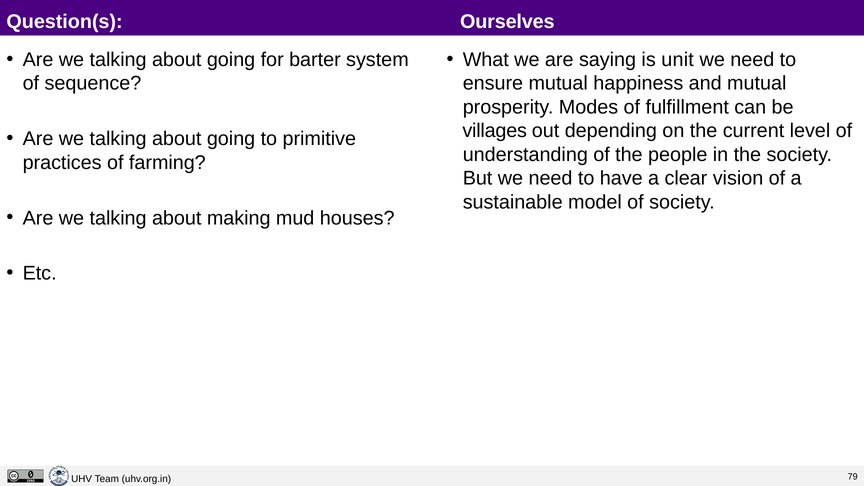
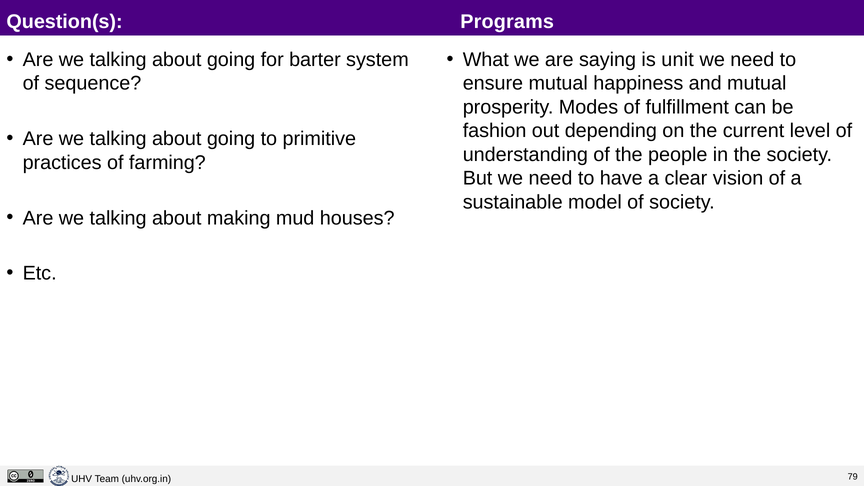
Ourselves: Ourselves -> Programs
villages: villages -> fashion
